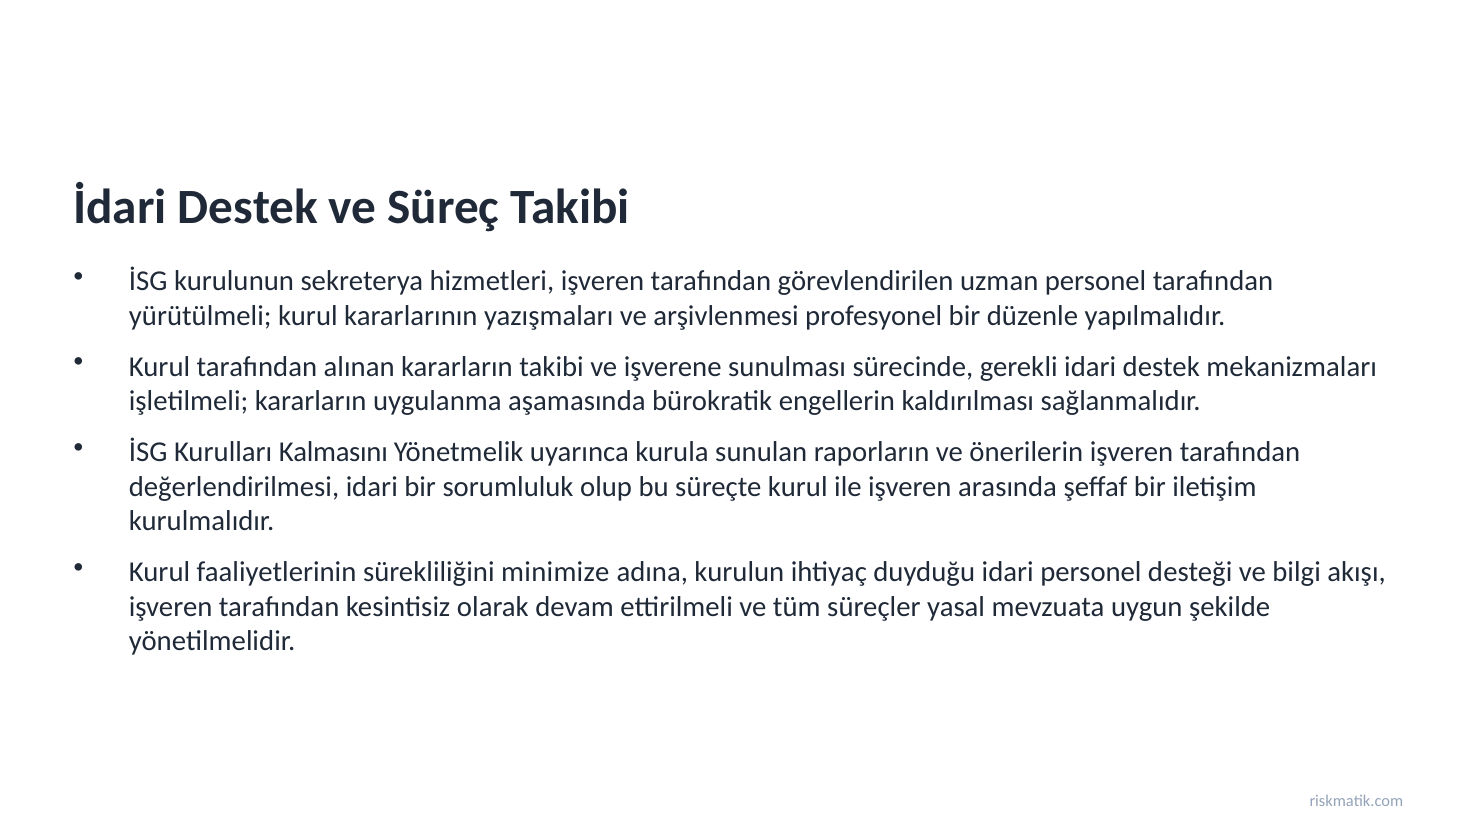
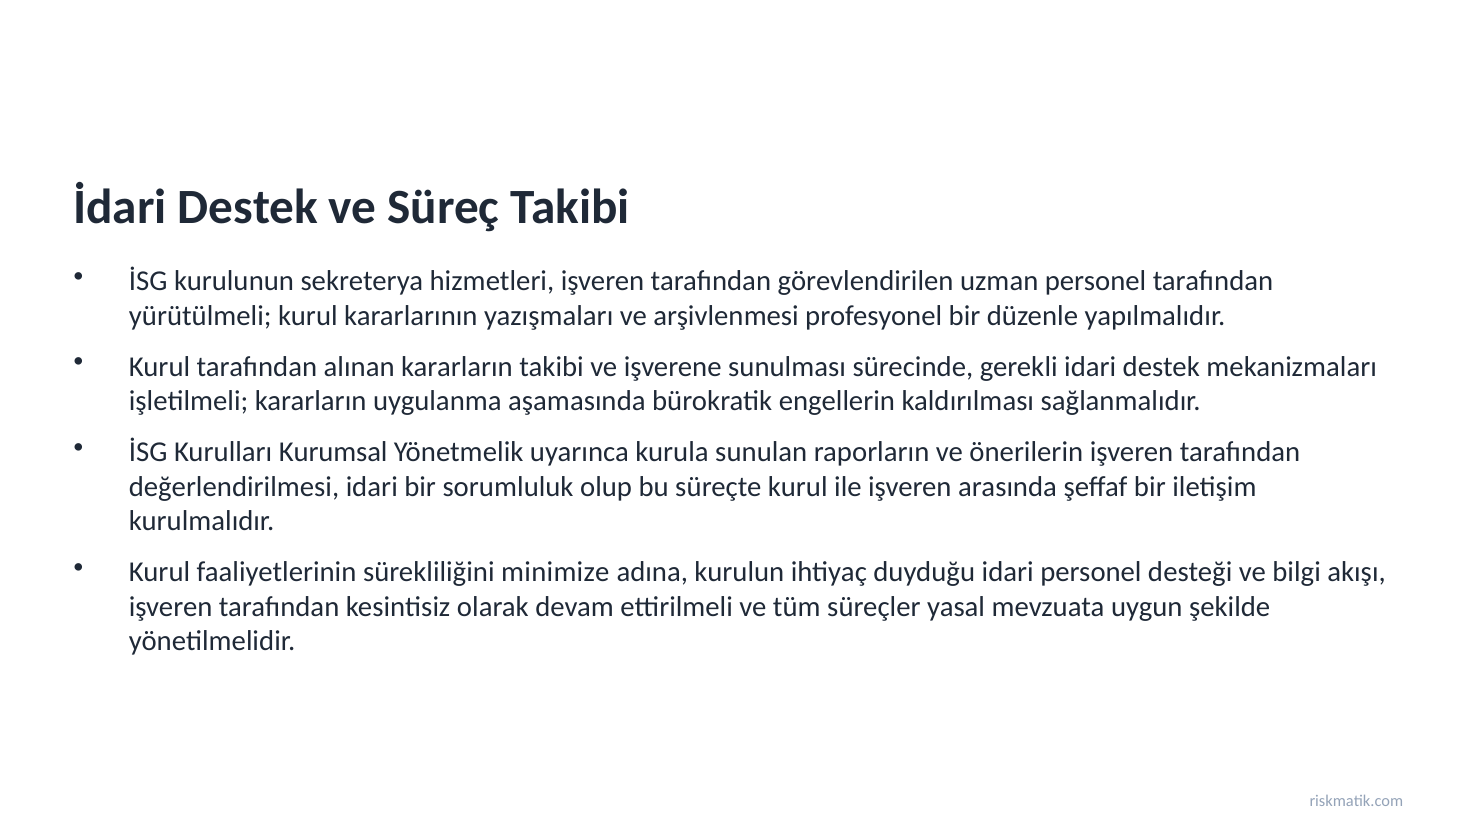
Kalmasını: Kalmasını -> Kurumsal
